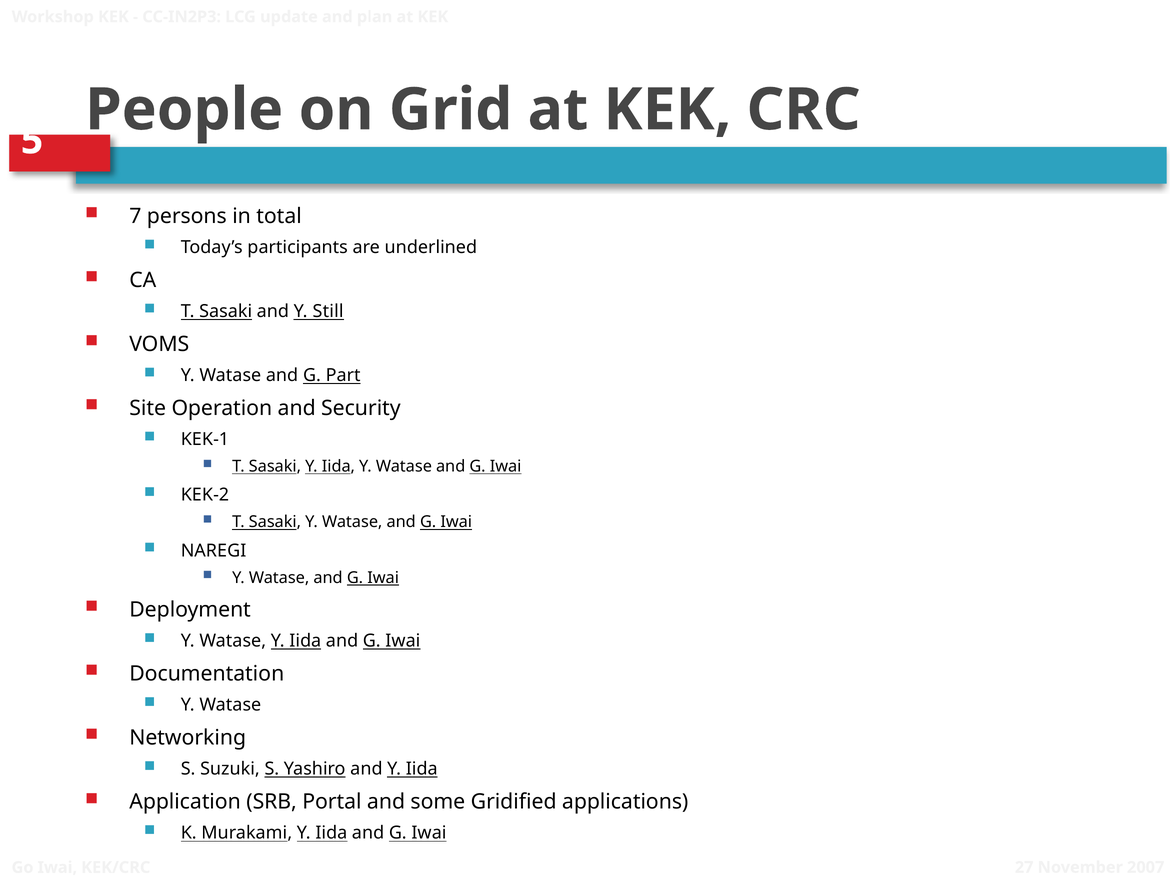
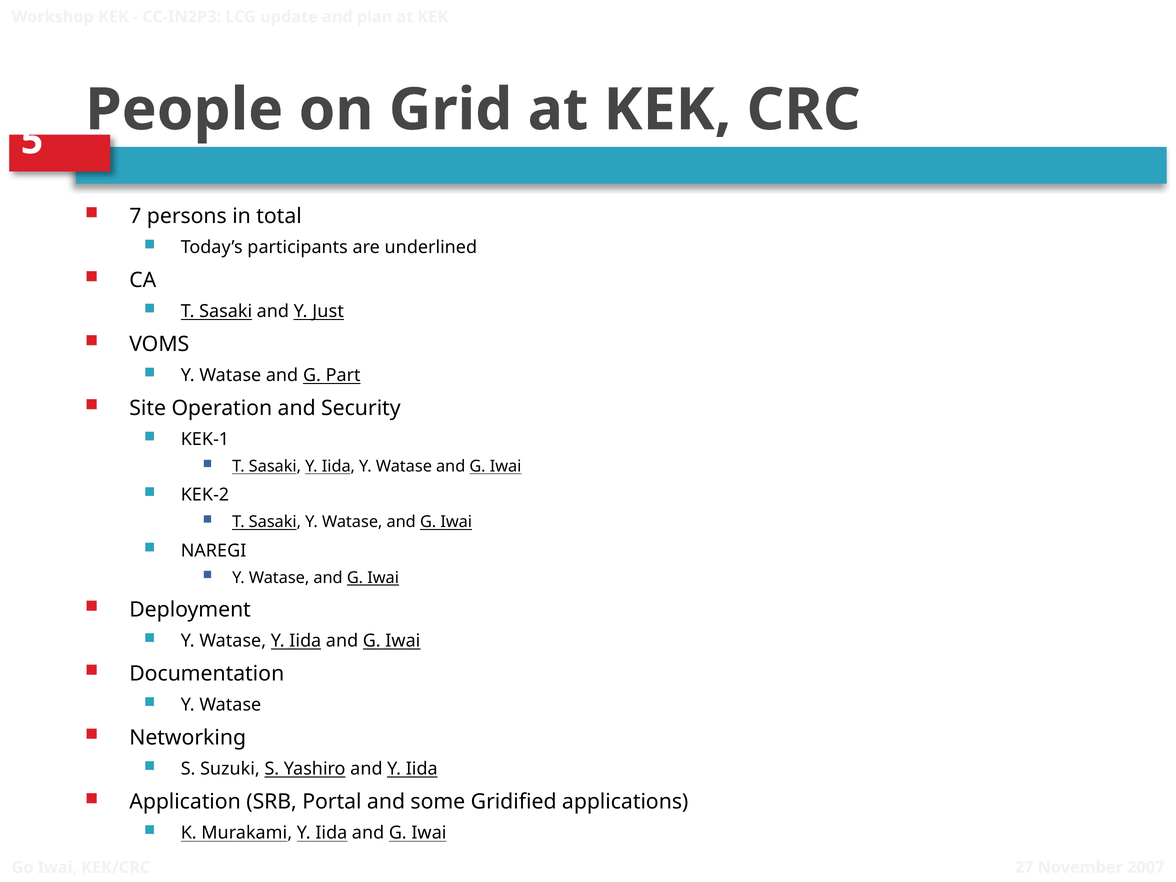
Still: Still -> Just
